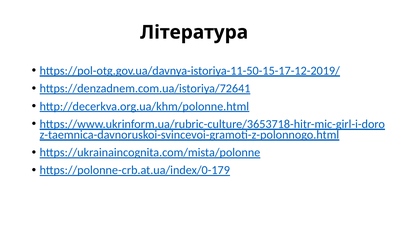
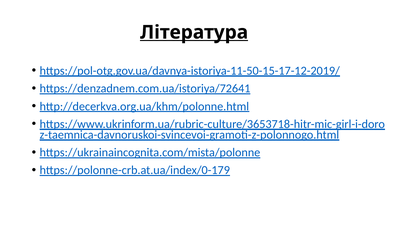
Література underline: none -> present
